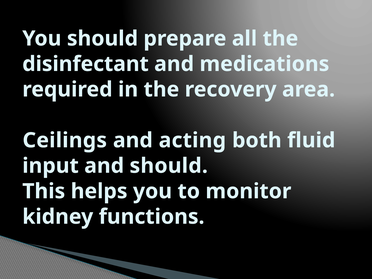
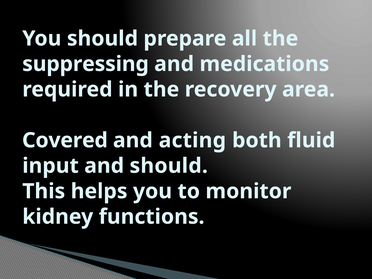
disinfectant: disinfectant -> suppressing
Ceilings: Ceilings -> Covered
